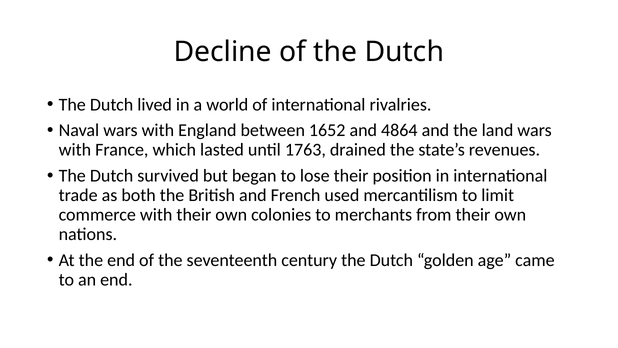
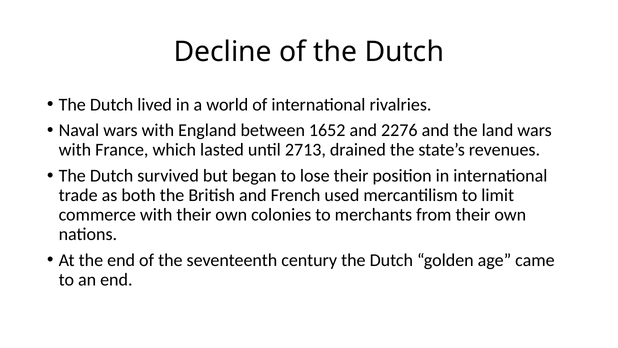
4864: 4864 -> 2276
1763: 1763 -> 2713
